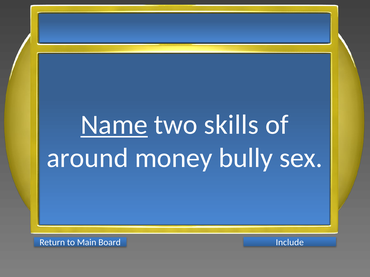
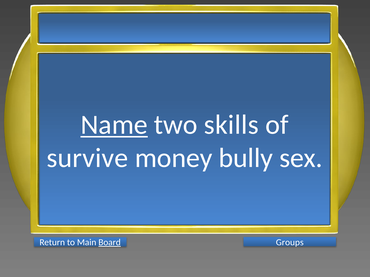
around: around -> survive
Include: Include -> Groups
Board underline: none -> present
